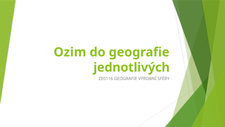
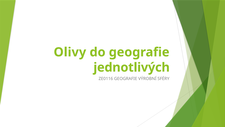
Ozim: Ozim -> Olivy
